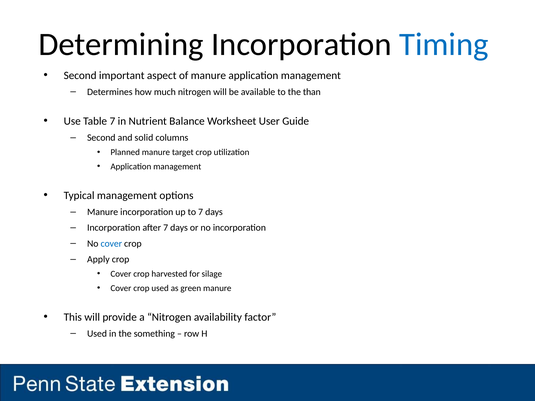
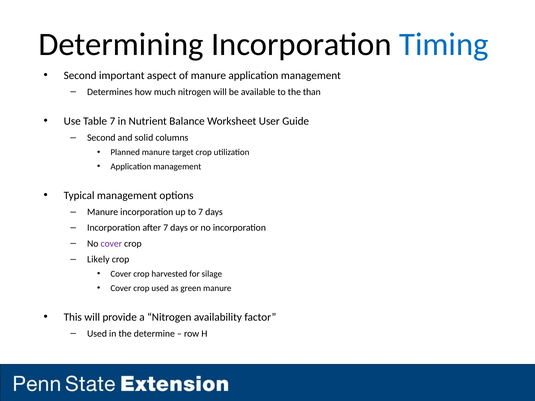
cover at (111, 244) colour: blue -> purple
Apply: Apply -> Likely
something: something -> determine
